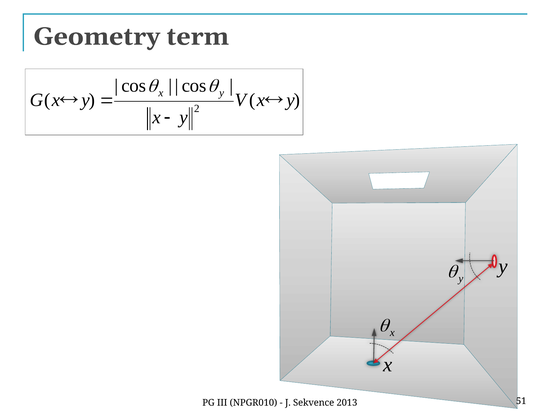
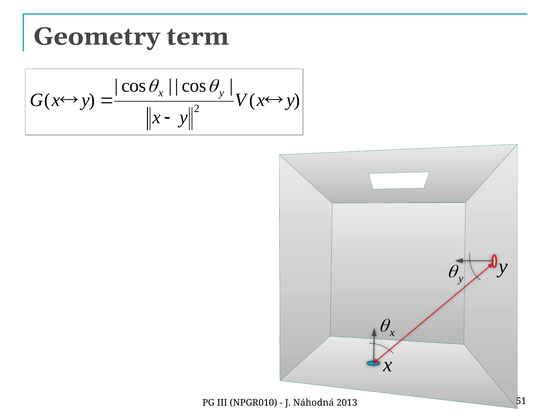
Sekvence: Sekvence -> Náhodná
